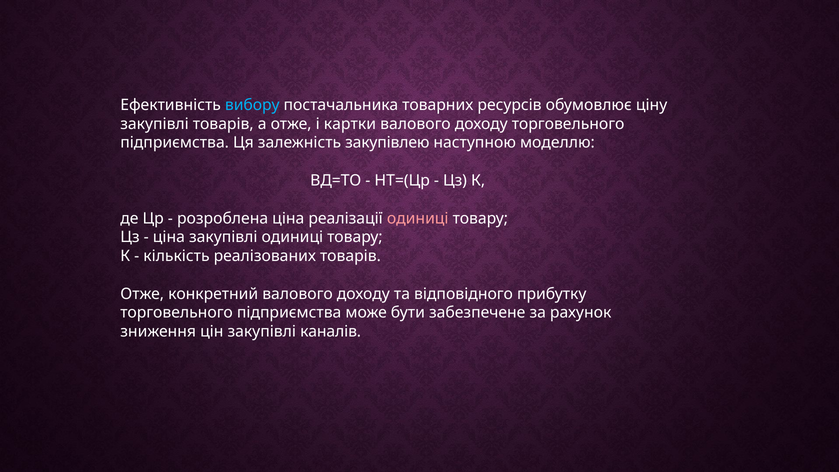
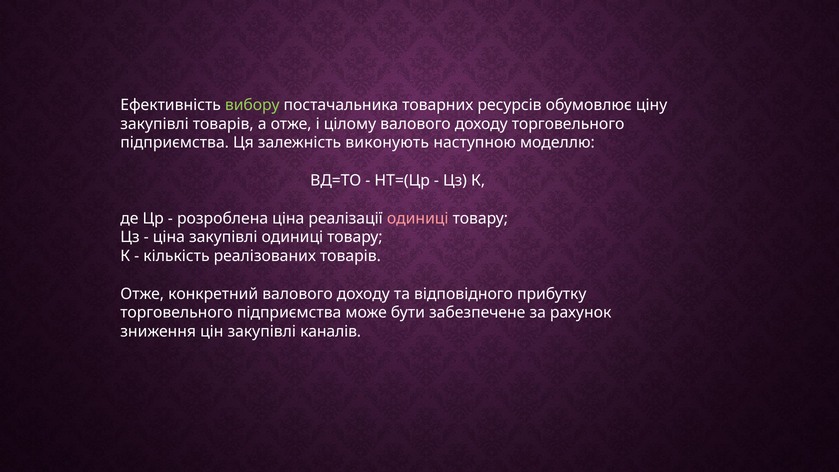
вибору colour: light blue -> light green
картки: картки -> цілому
закупівлею: закупівлею -> виконують
